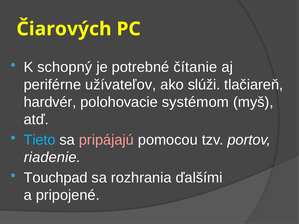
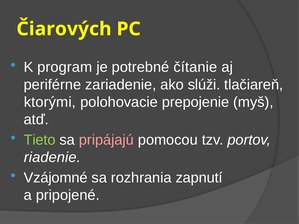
schopný: schopný -> program
užívateľov: užívateľov -> zariadenie
hardvér: hardvér -> ktorými
systémom: systémom -> prepojenie
Tieto colour: light blue -> light green
Touchpad: Touchpad -> Vzájomné
ďalšími: ďalšími -> zapnutí
